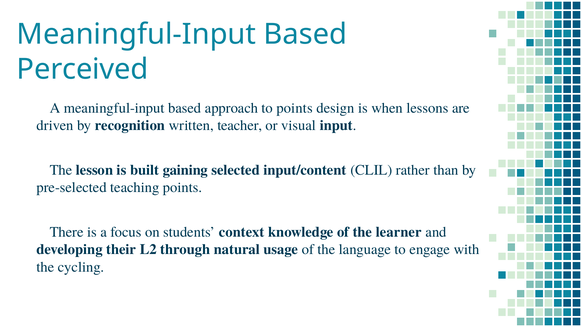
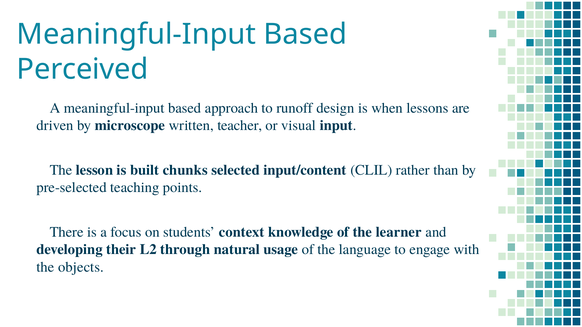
to points: points -> runoff
recognition: recognition -> microscope
gaining: gaining -> chunks
cycling: cycling -> objects
